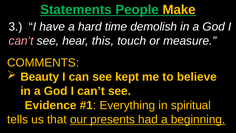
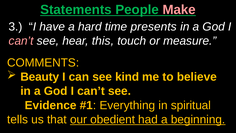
Make colour: yellow -> pink
demolish: demolish -> presents
kept: kept -> kind
presents: presents -> obedient
